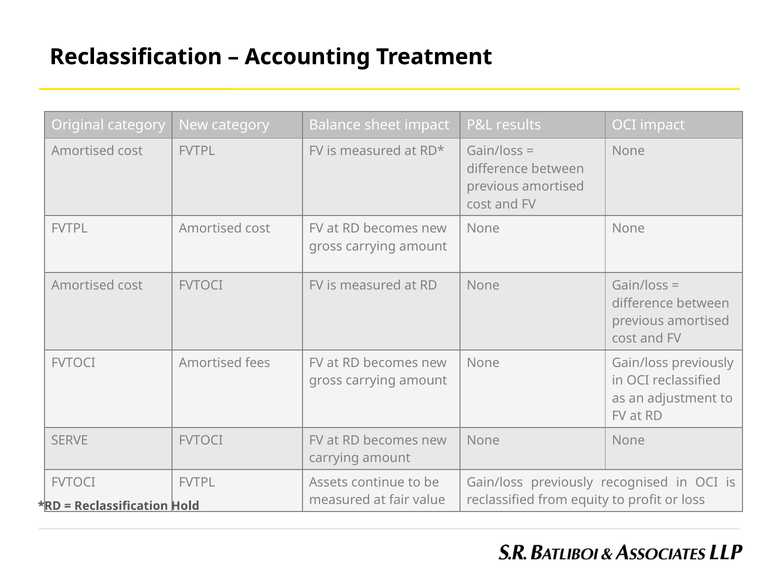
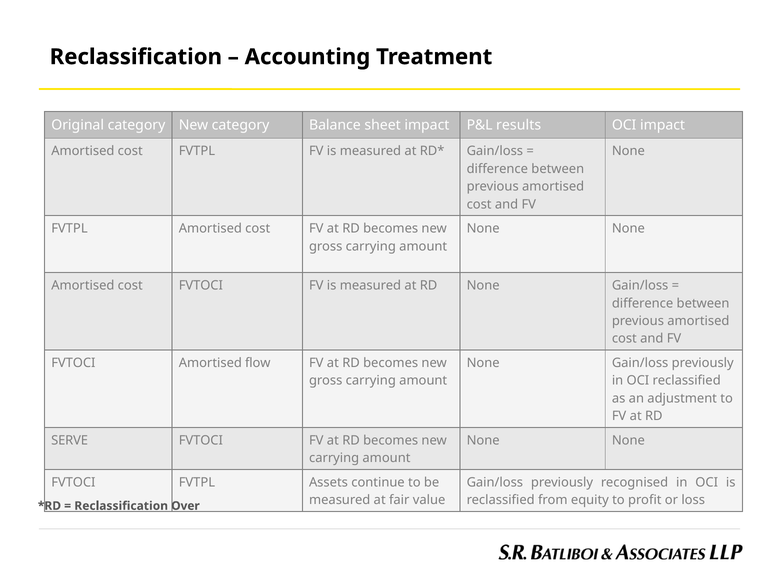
fees: fees -> flow
Hold: Hold -> Over
